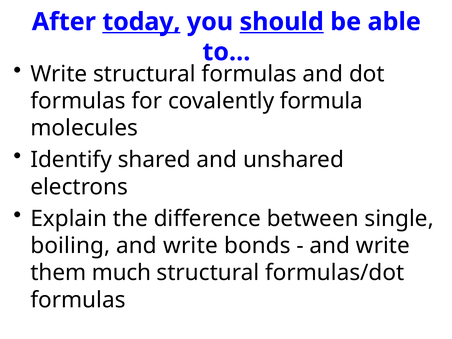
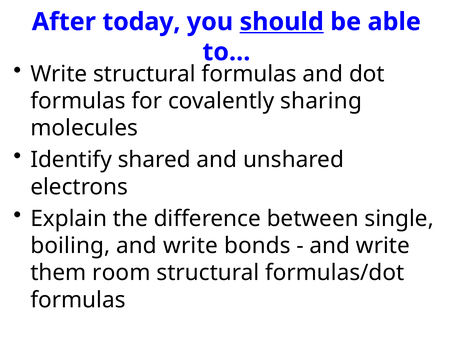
today underline: present -> none
formula: formula -> sharing
much: much -> room
